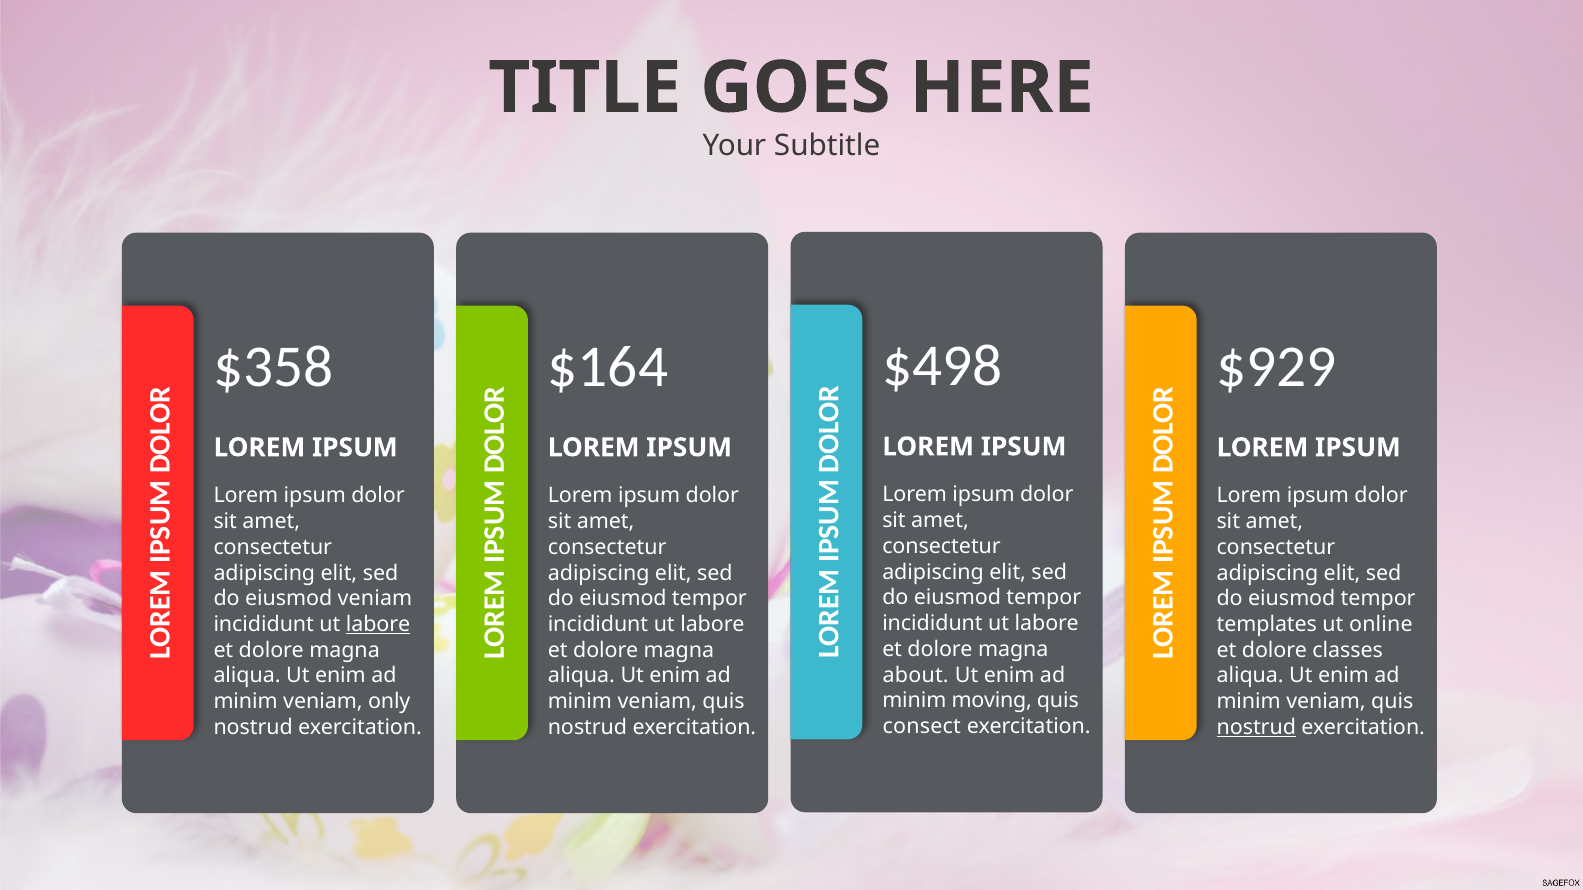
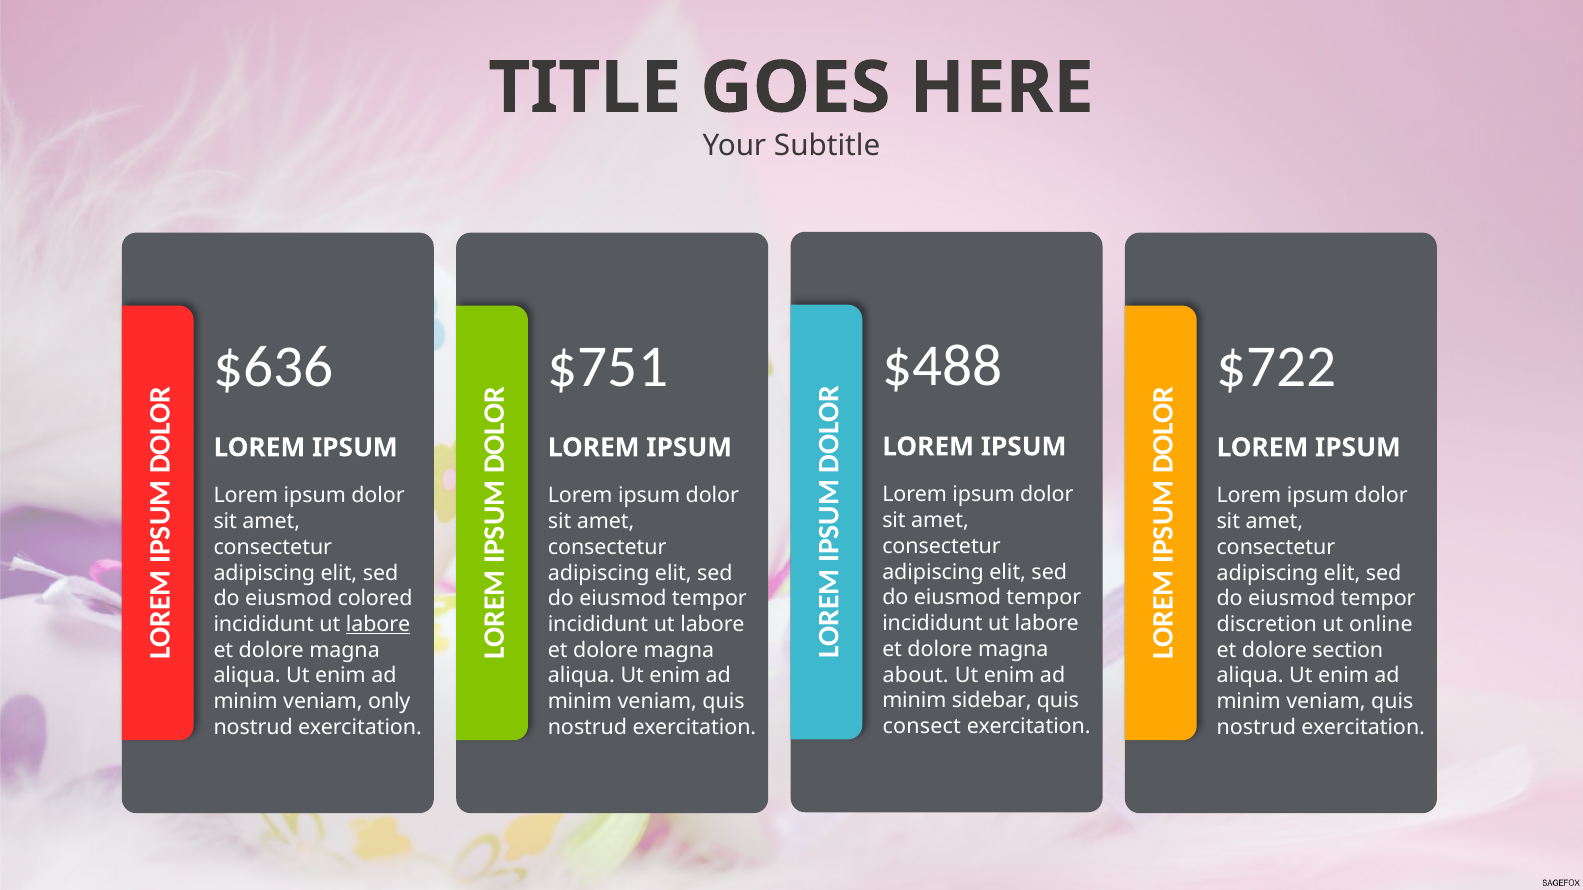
$498: $498 -> $488
$358: $358 -> $636
$164: $164 -> $751
$929: $929 -> $722
eiusmod veniam: veniam -> colored
templates: templates -> discretion
classes: classes -> section
moving: moving -> sidebar
nostrud at (1256, 728) underline: present -> none
